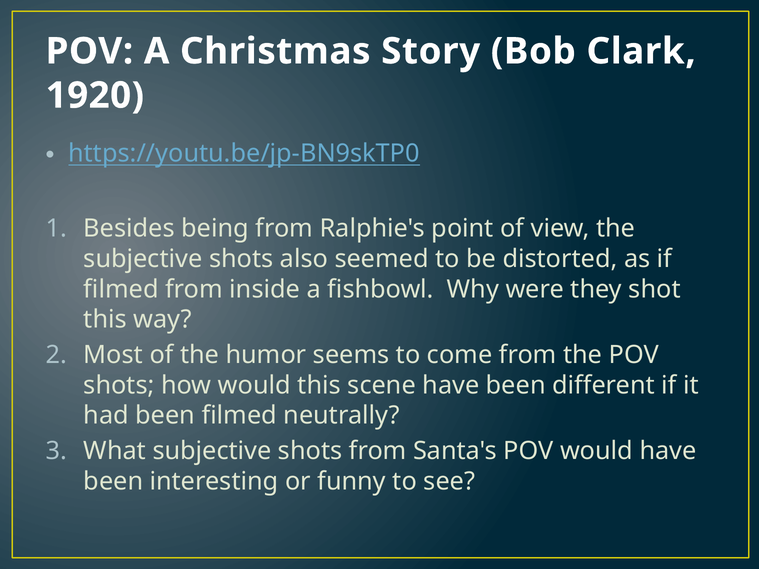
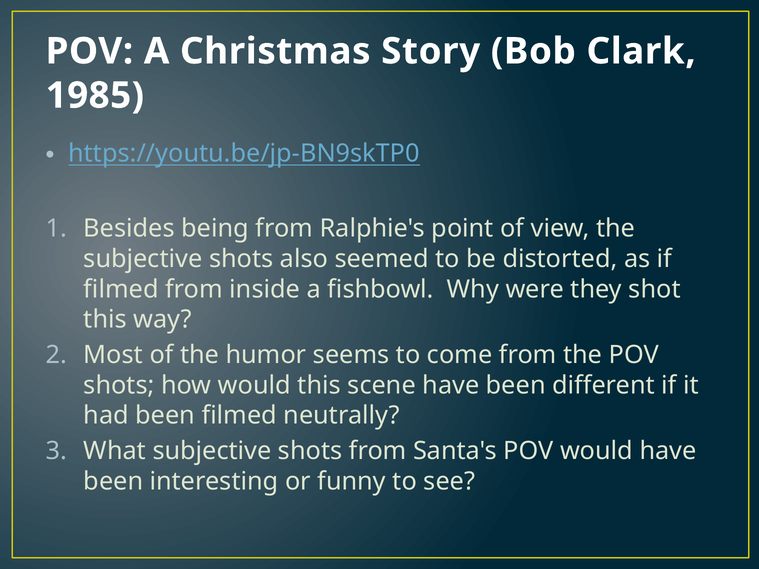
1920: 1920 -> 1985
